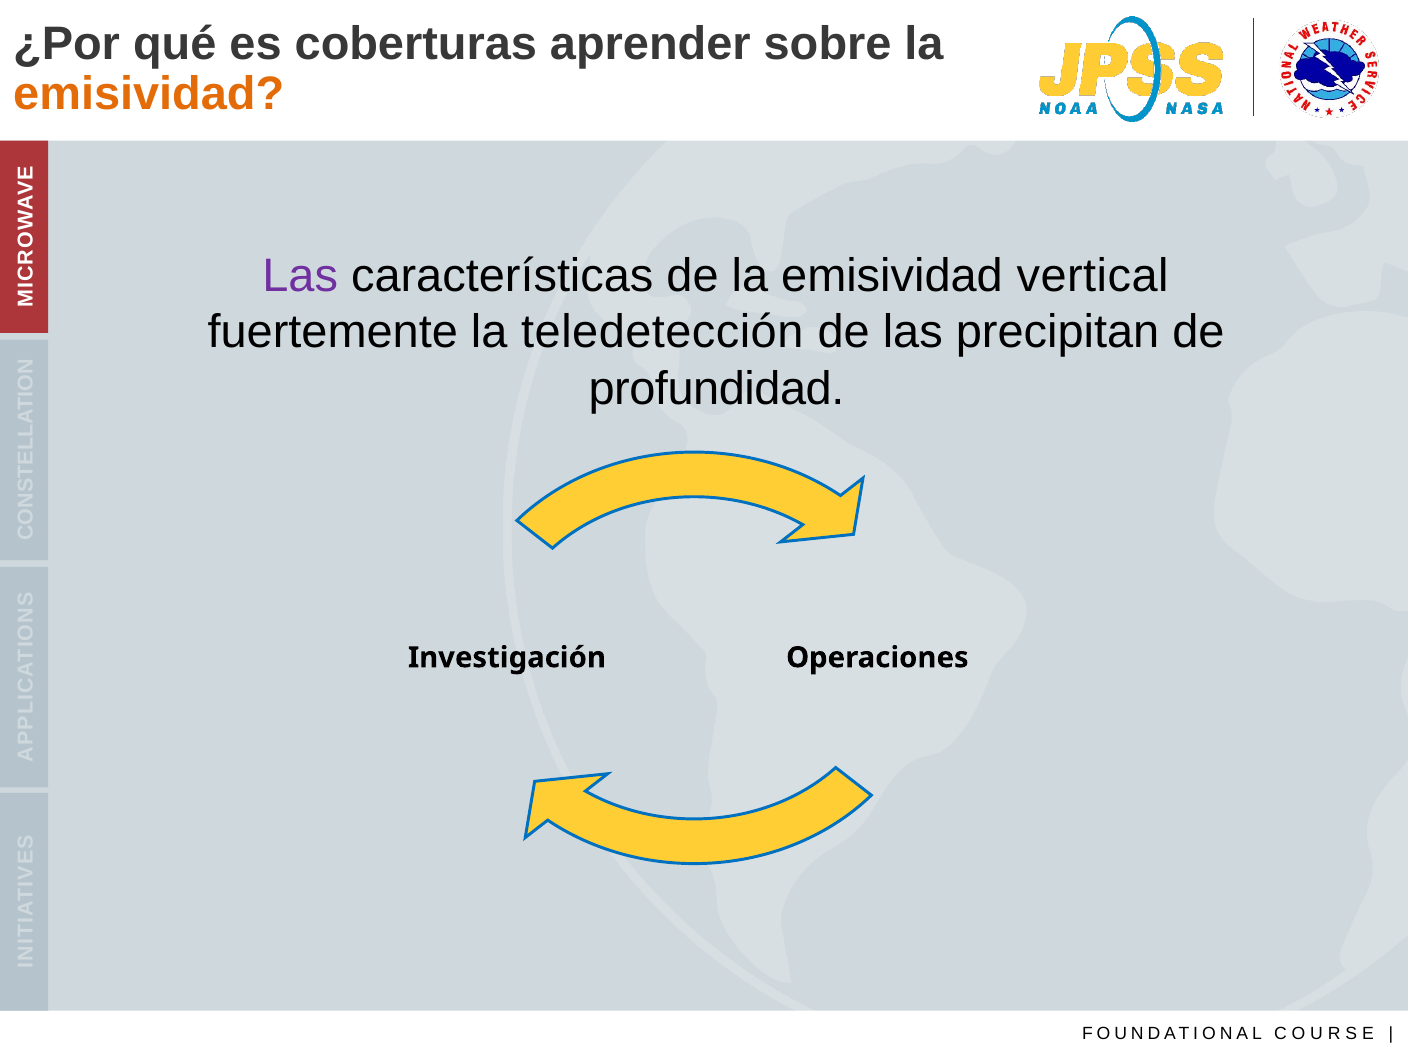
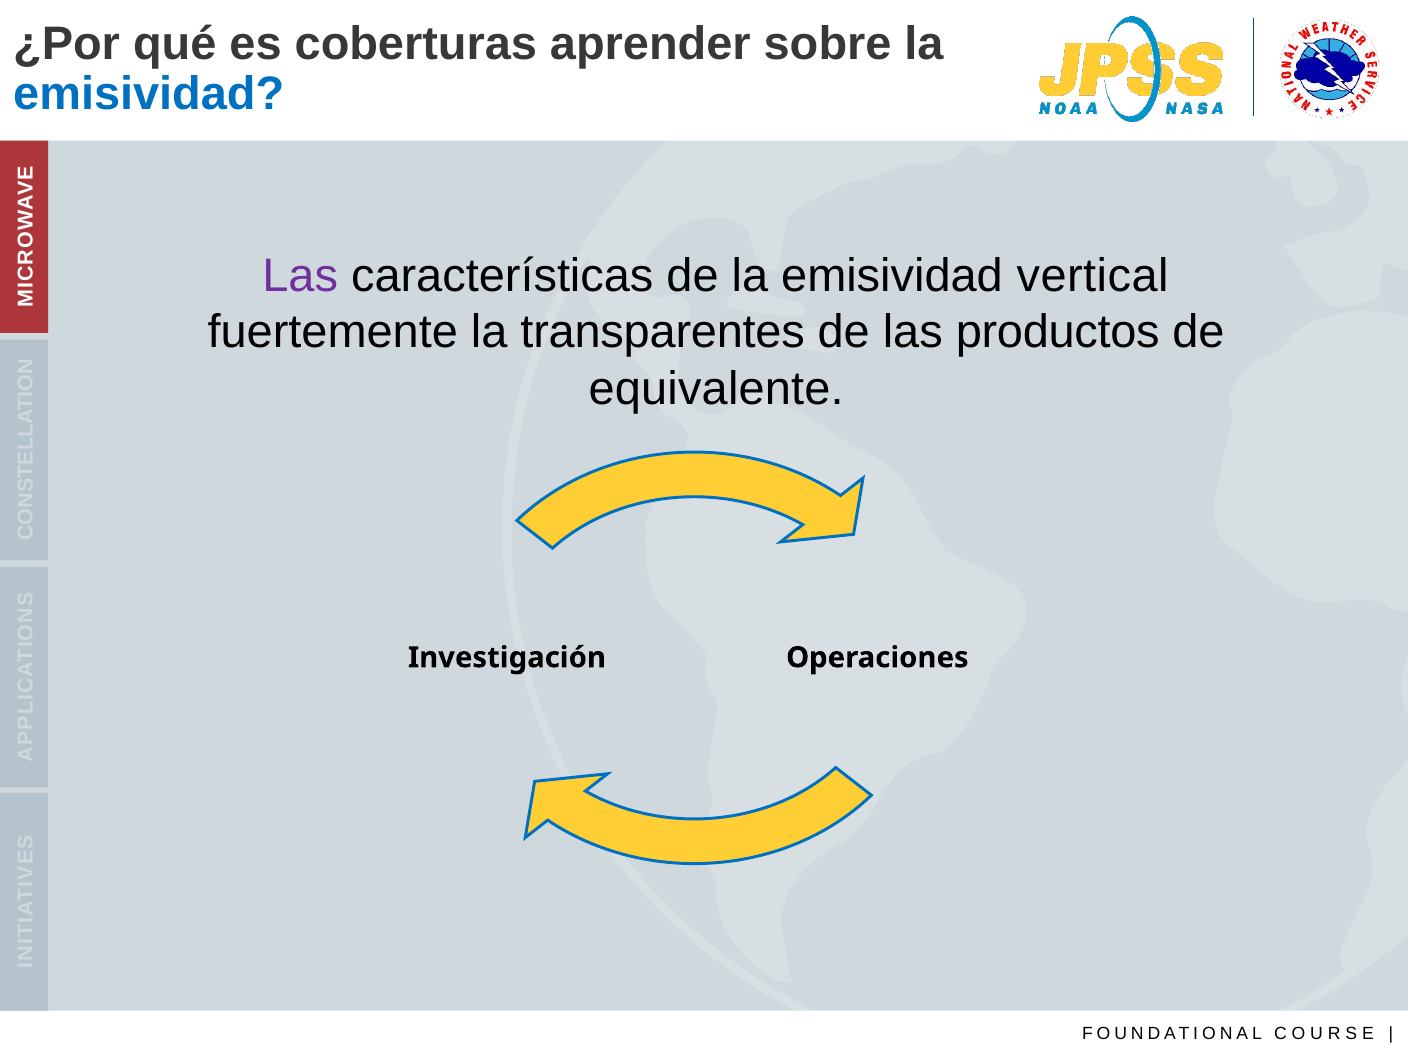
emisividad at (149, 94) colour: orange -> blue
teledetección: teledetección -> transparentes
precipitan: precipitan -> productos
profundidad: profundidad -> equivalente
